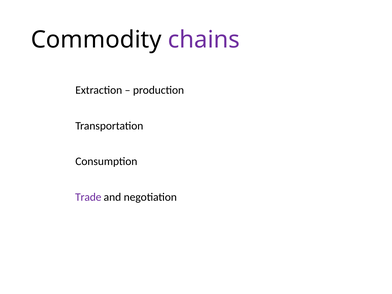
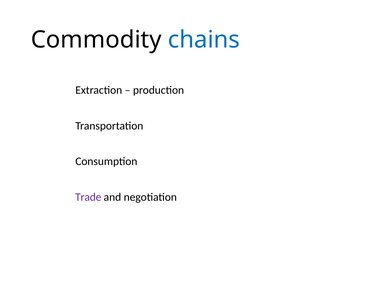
chains colour: purple -> blue
